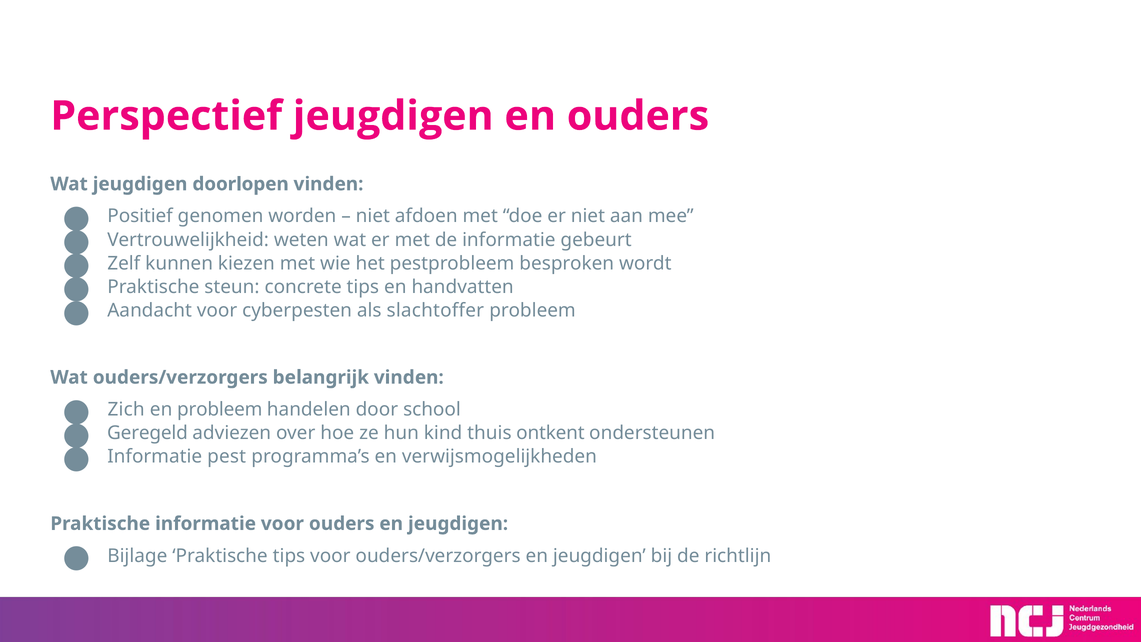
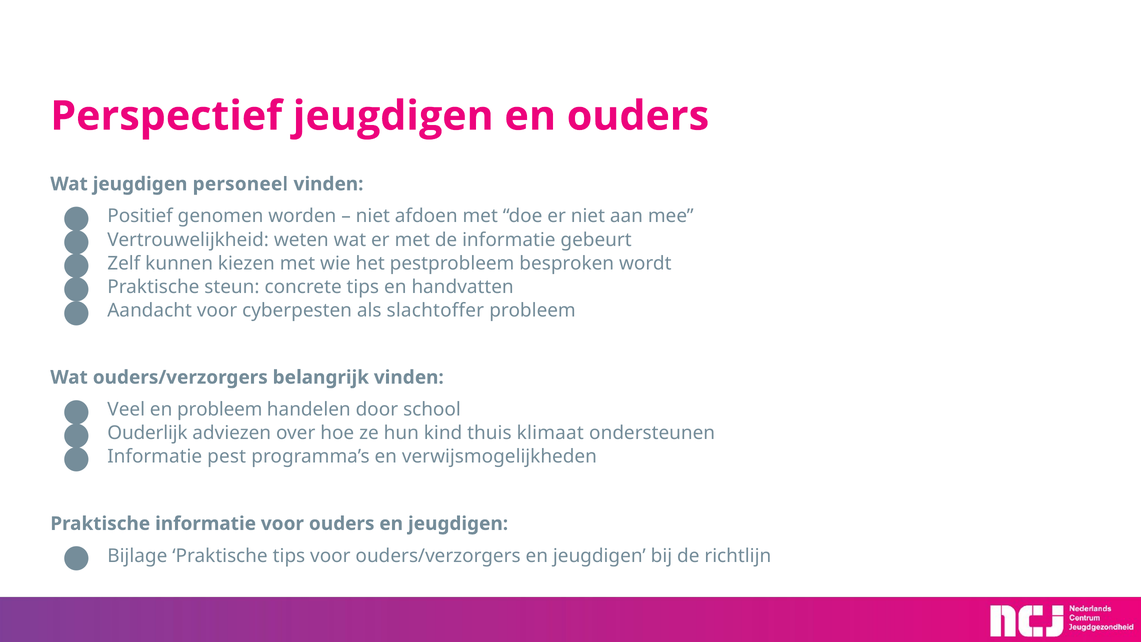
doorlopen: doorlopen -> personeel
Zich: Zich -> Veel
Geregeld: Geregeld -> Ouderlijk
ontkent: ontkent -> klimaat
